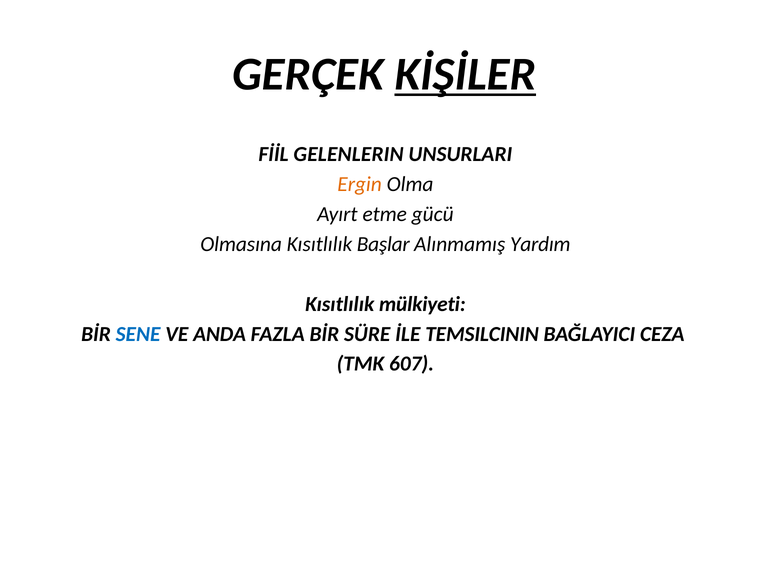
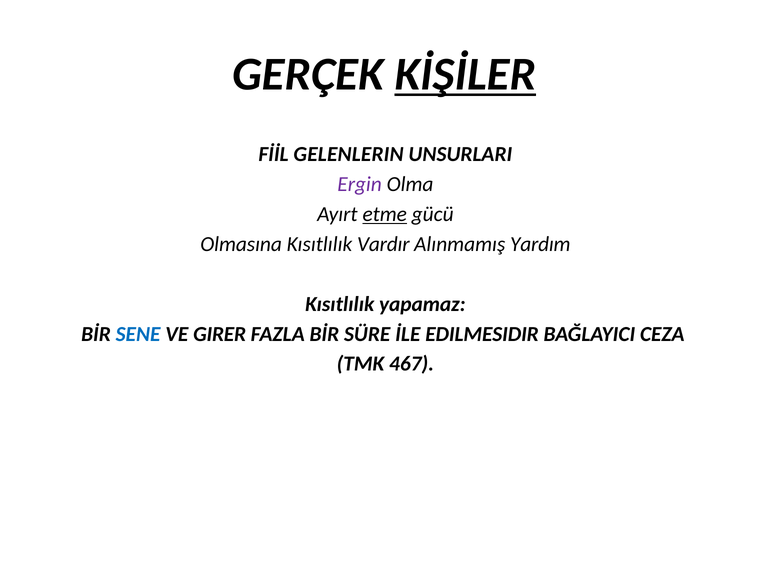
Ergin colour: orange -> purple
etme underline: none -> present
Başlar: Başlar -> Vardır
mülkiyeti: mülkiyeti -> yapamaz
ANDA: ANDA -> GIRER
TEMSILCININ: TEMSILCININ -> EDILMESIDIR
607: 607 -> 467
